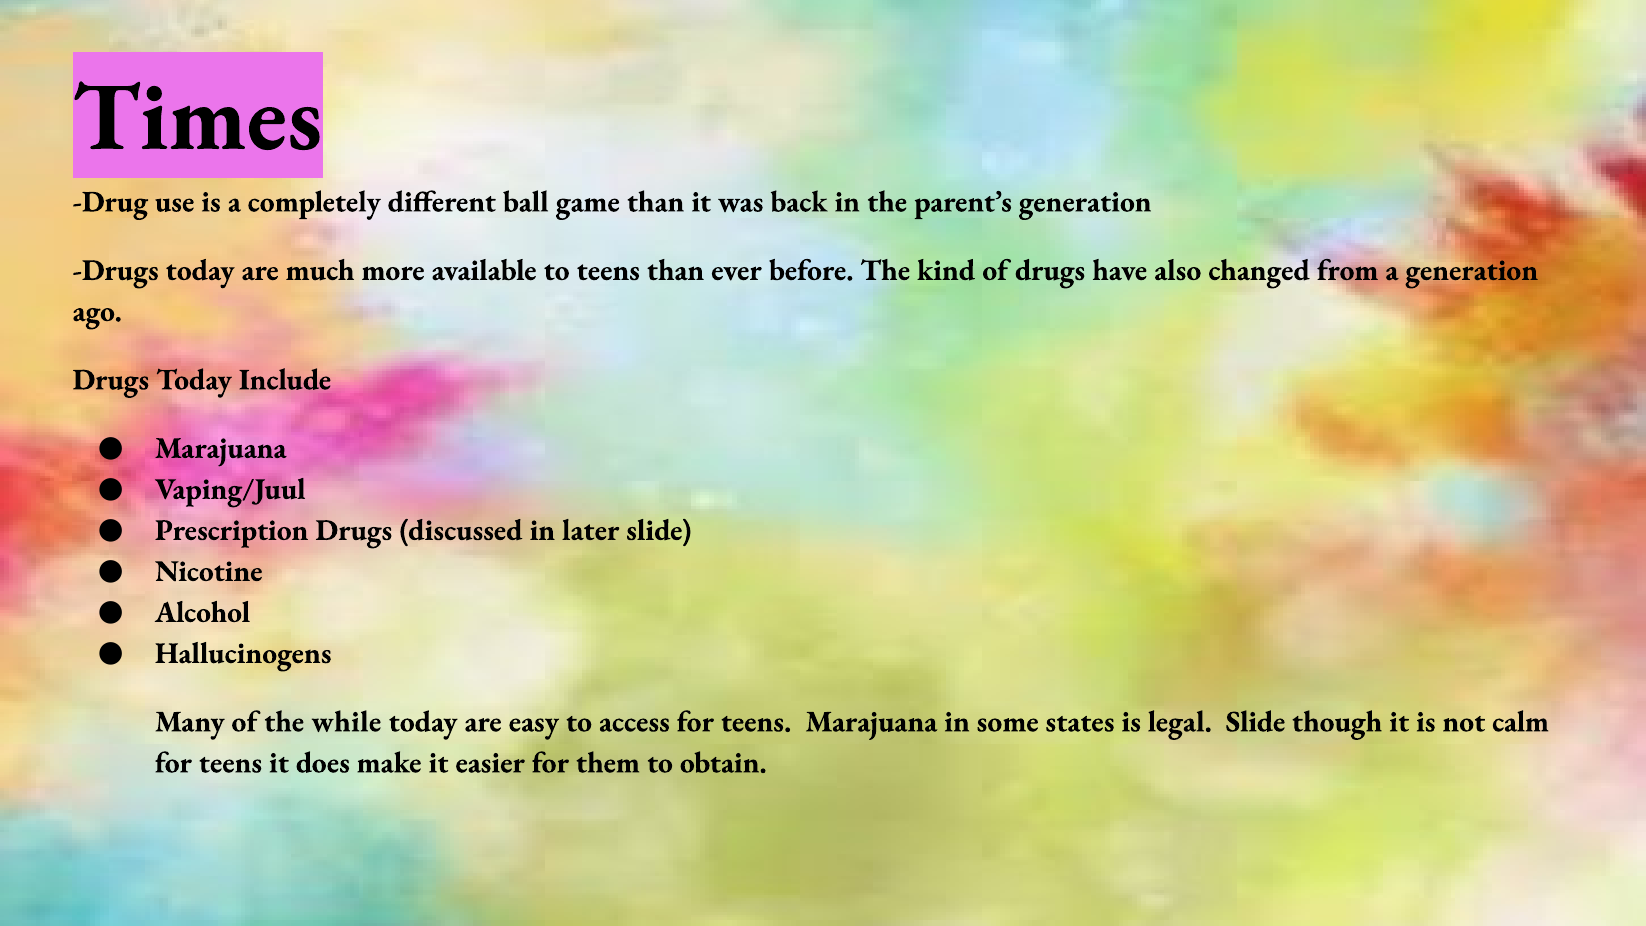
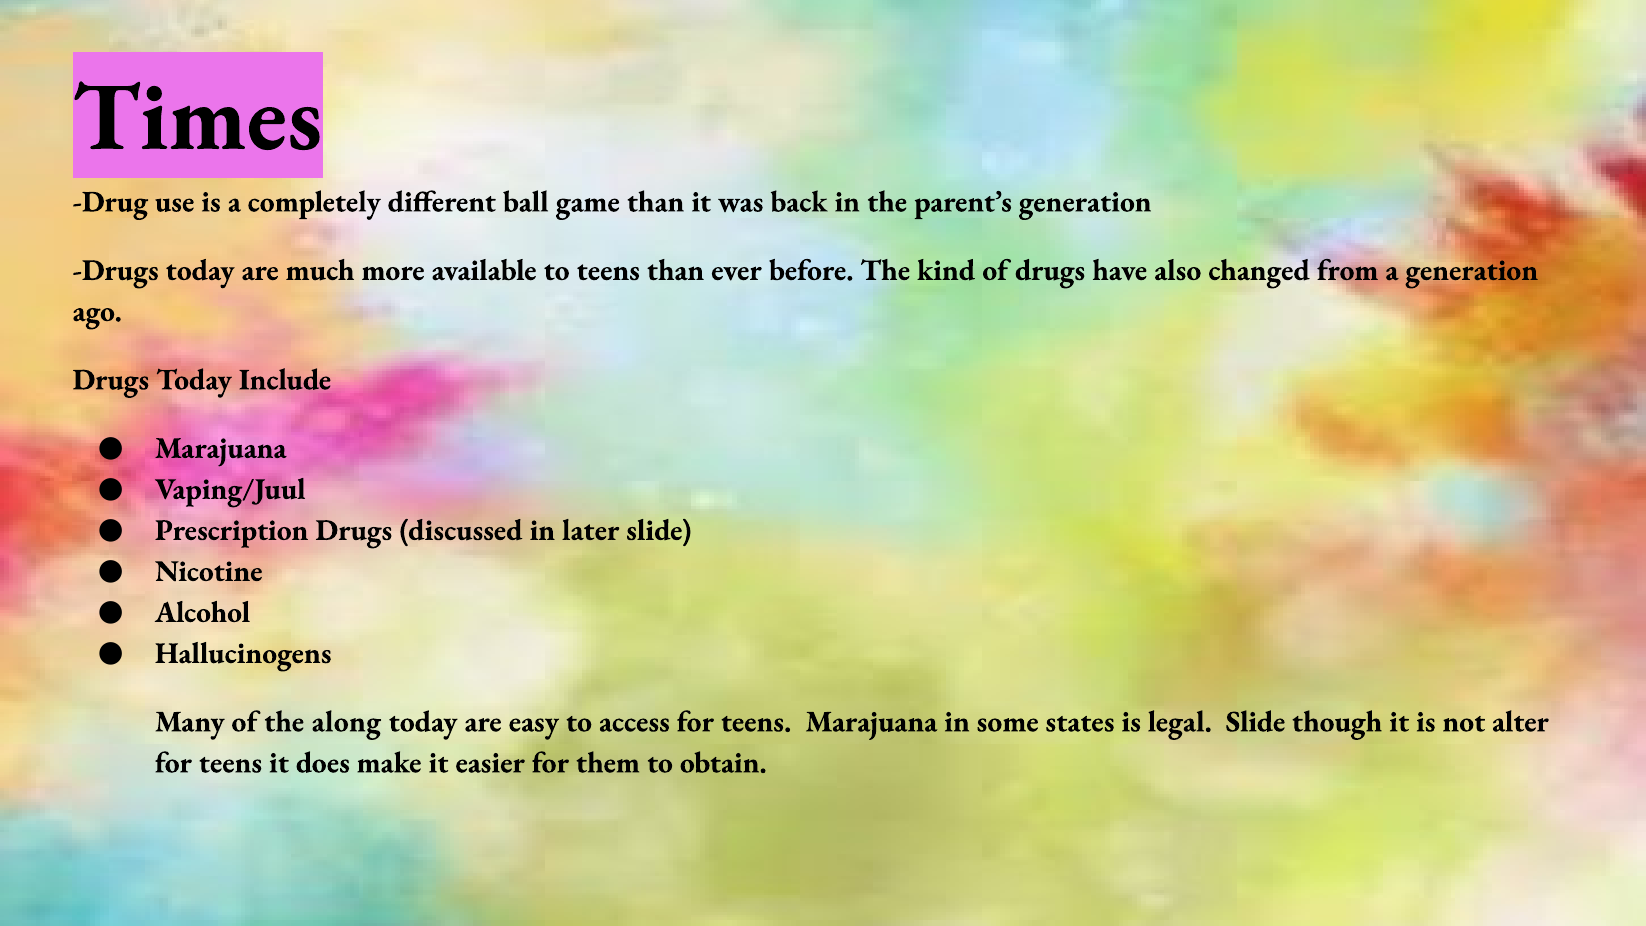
while: while -> along
calm: calm -> alter
